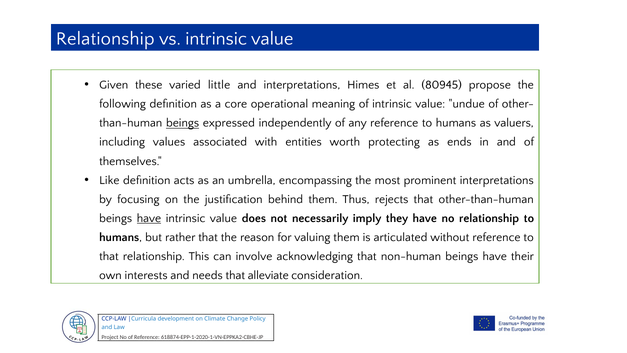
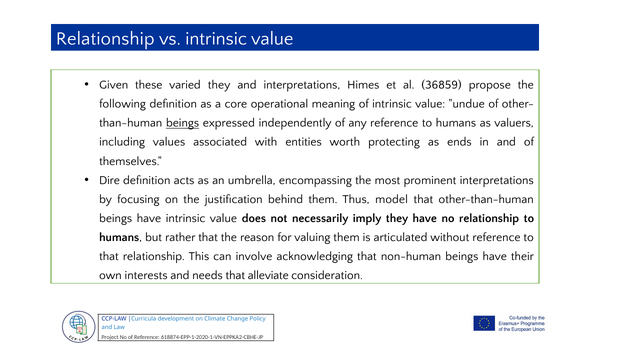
varied little: little -> they
80945: 80945 -> 36859
Like: Like -> Dire
rejects: rejects -> model
have at (149, 218) underline: present -> none
